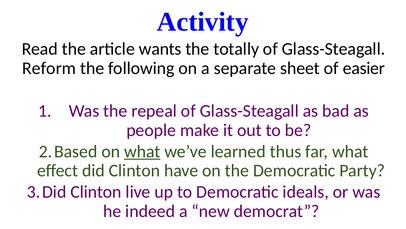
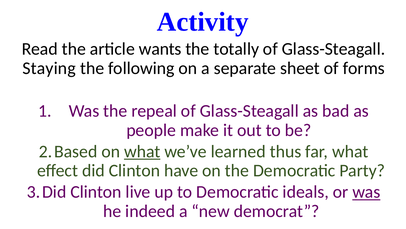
Reform: Reform -> Staying
easier: easier -> forms
was at (366, 192) underline: none -> present
